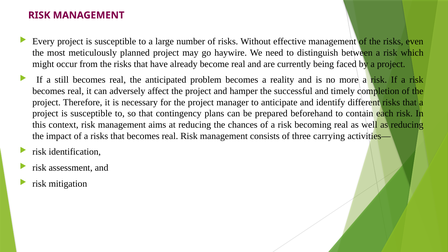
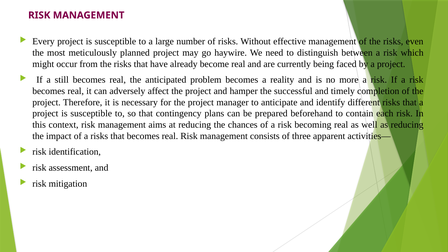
carrying: carrying -> apparent
